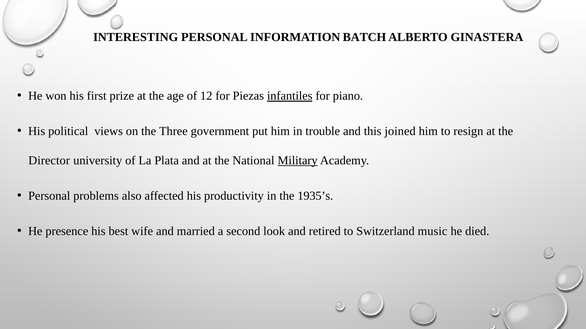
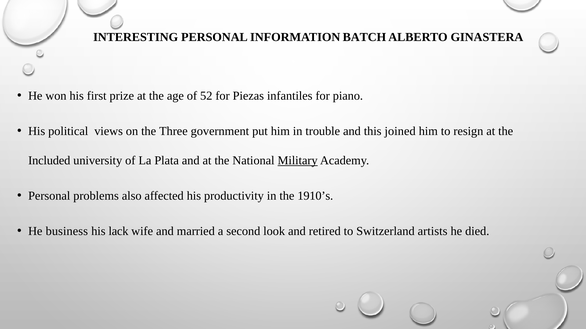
12: 12 -> 52
infantiles underline: present -> none
Director: Director -> Included
1935’s: 1935’s -> 1910’s
presence: presence -> business
best: best -> lack
music: music -> artists
